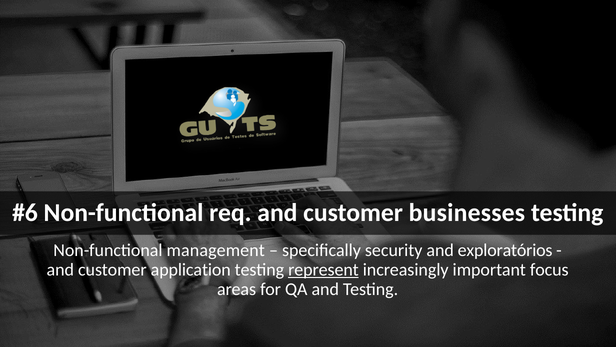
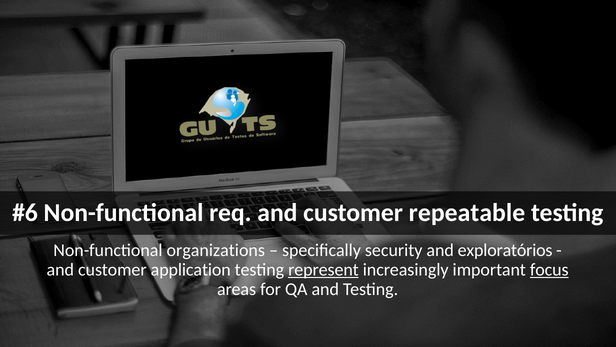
businesses: businesses -> repeatable
management: management -> organizations
focus underline: none -> present
